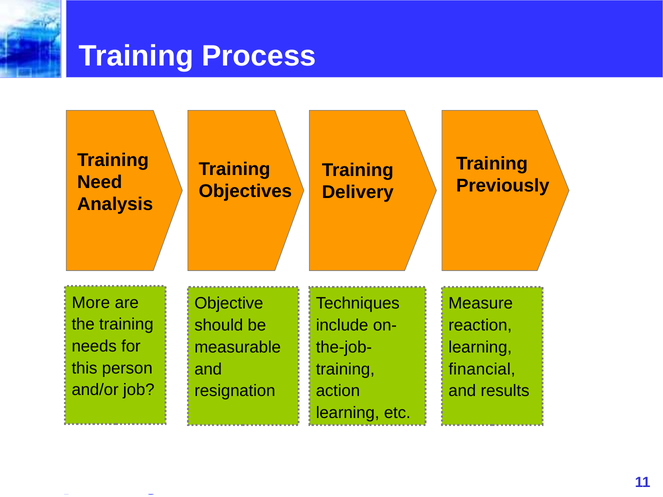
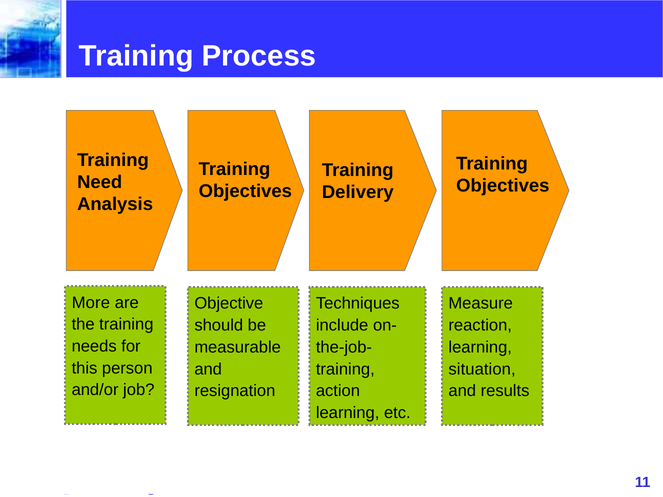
Previously at (503, 186): Previously -> Objectives
financial: financial -> situation
